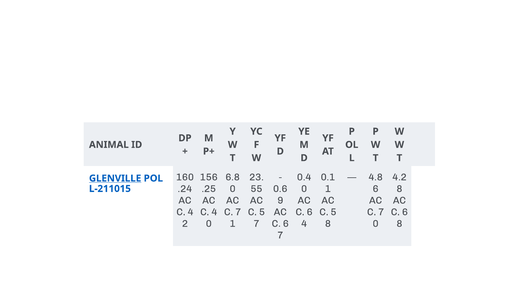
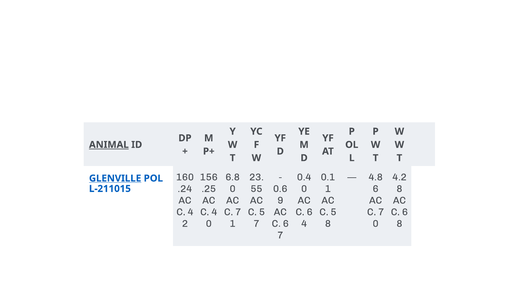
ANIMAL underline: none -> present
